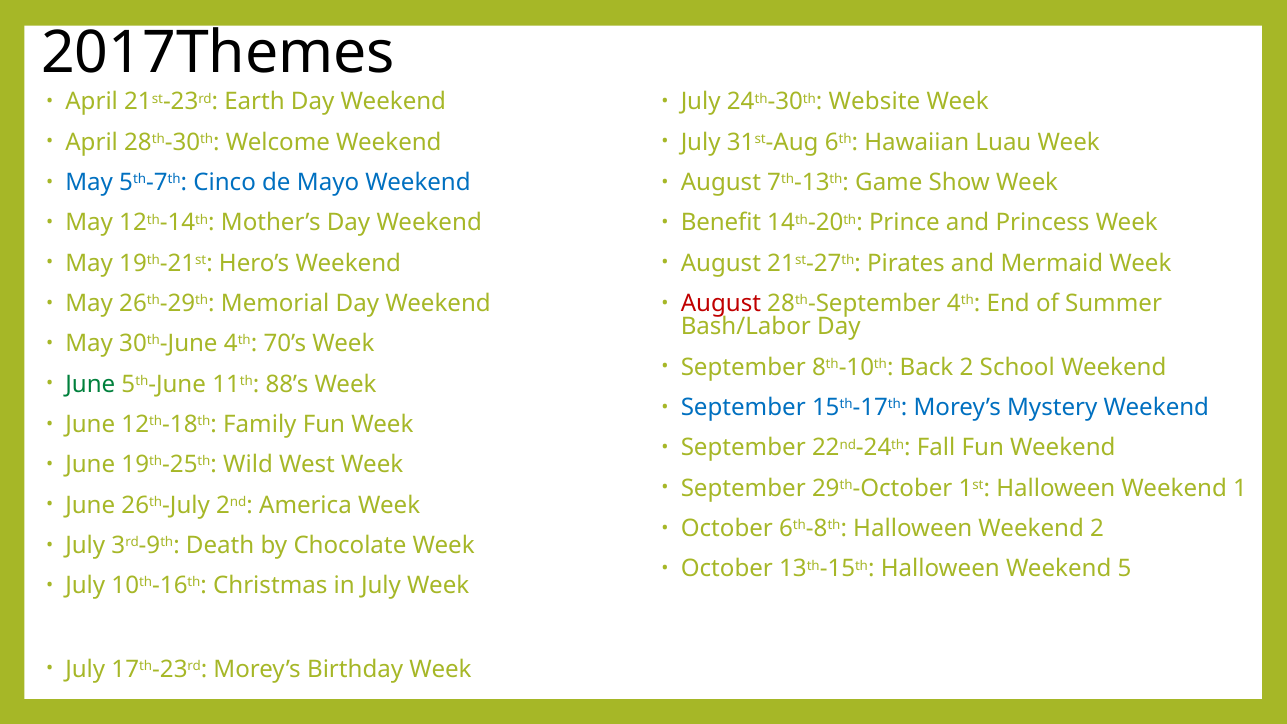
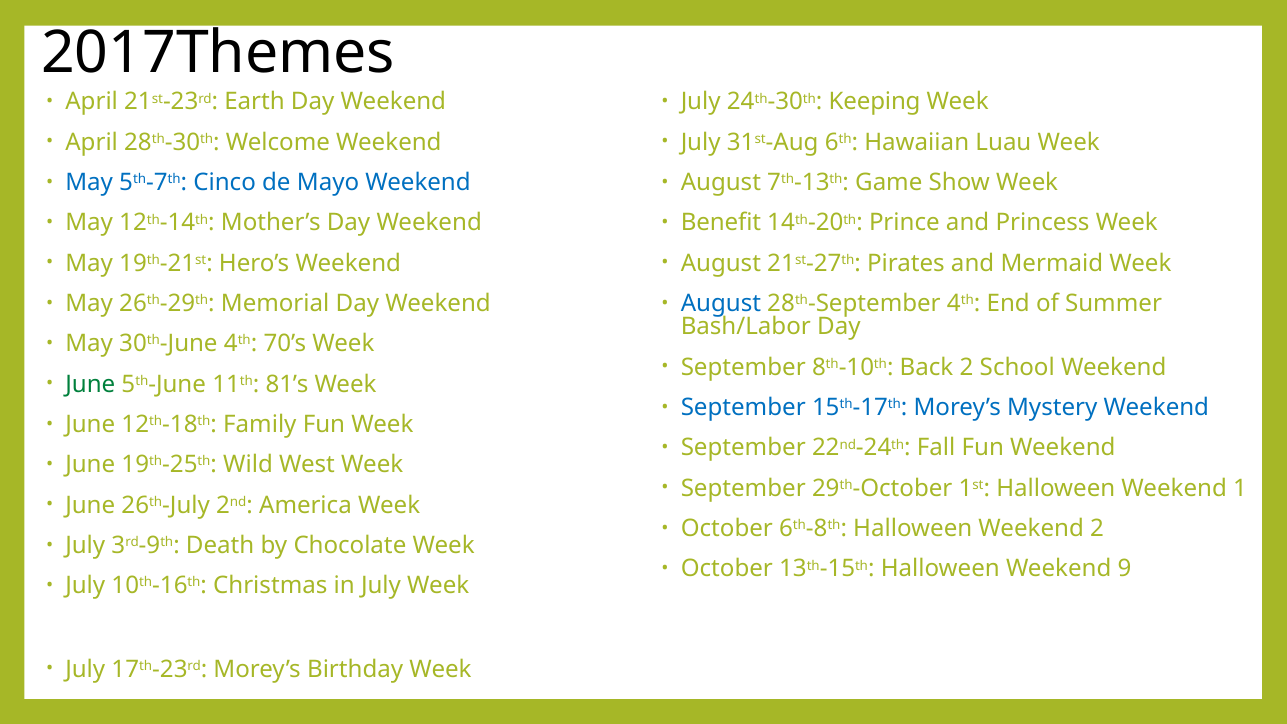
Website: Website -> Keeping
August at (721, 304) colour: red -> blue
88’s: 88’s -> 81’s
5: 5 -> 9
